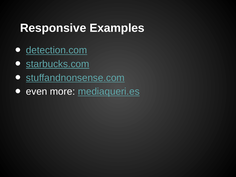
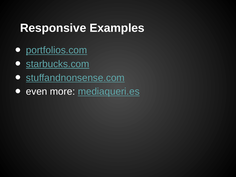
detection.com: detection.com -> portfolios.com
